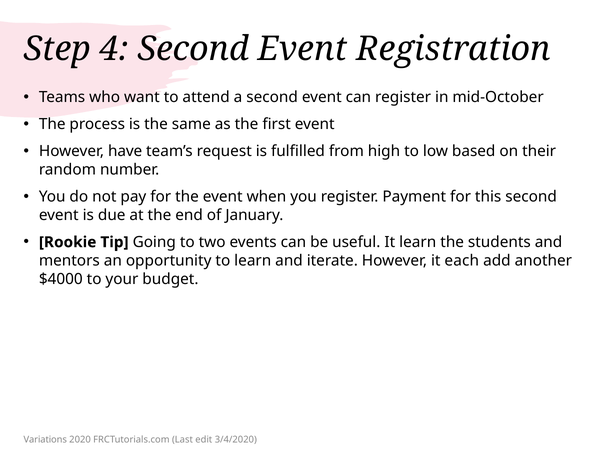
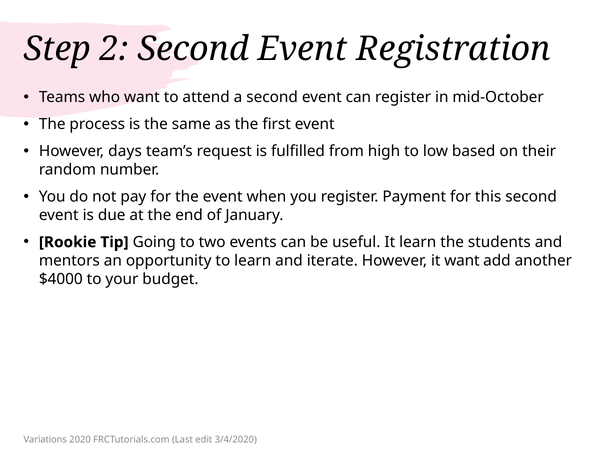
4: 4 -> 2
have: have -> days
it each: each -> want
